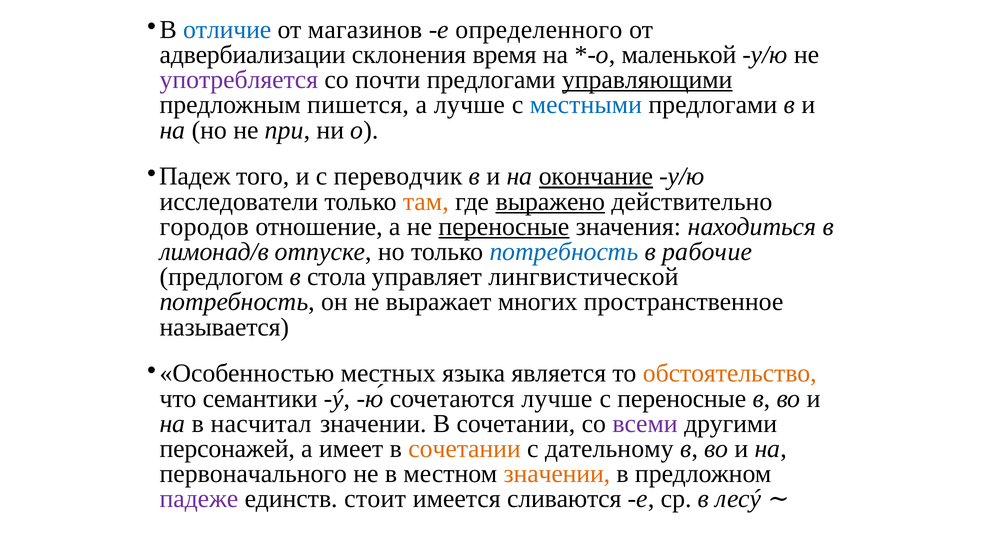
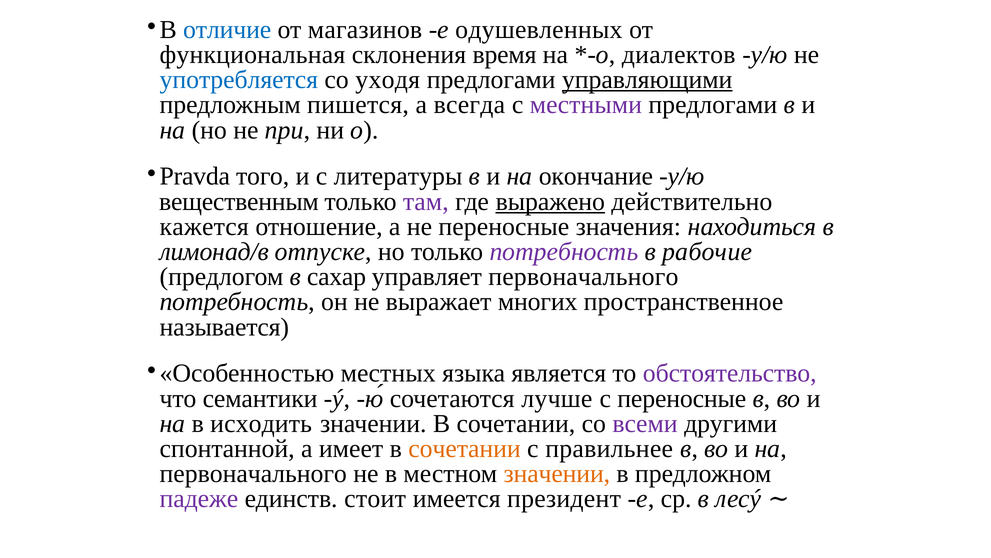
определенного: определенного -> одушевленных
адвербиализации: адвербиализации -> функциональная
маленькой: маленькой -> диалектов
употребляется colour: purple -> blue
почти: почти -> уходя
а лучше: лучше -> всегда
местными colour: blue -> purple
Падеж: Падеж -> Pravda
переводчик: переводчик -> литературы
окончание underline: present -> none
исследователи: исследователи -> вещественным
там colour: orange -> purple
городов: городов -> кажется
переносные at (504, 226) underline: present -> none
потребность at (564, 251) colour: blue -> purple
стола: стола -> сахар
управляет лингвистической: лингвистической -> первоначального
обстоятельство colour: orange -> purple
насчитал: насчитал -> исходить
персонажей: персонажей -> спонтанной
дательному: дательному -> правильнее
сливаются: сливаются -> президент
